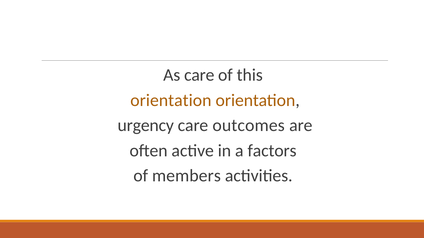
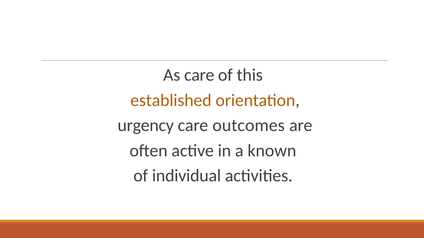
orientation at (171, 100): orientation -> established
factors: factors -> known
members: members -> individual
